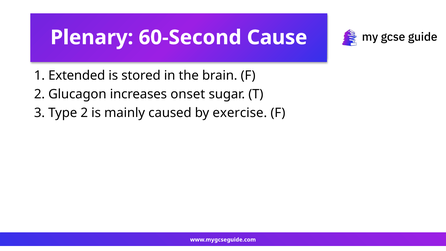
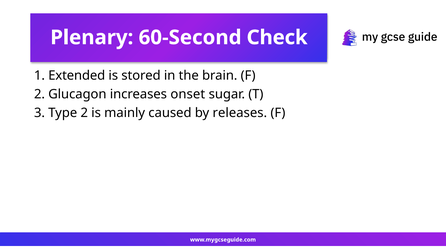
Cause: Cause -> Check
exercise: exercise -> releases
